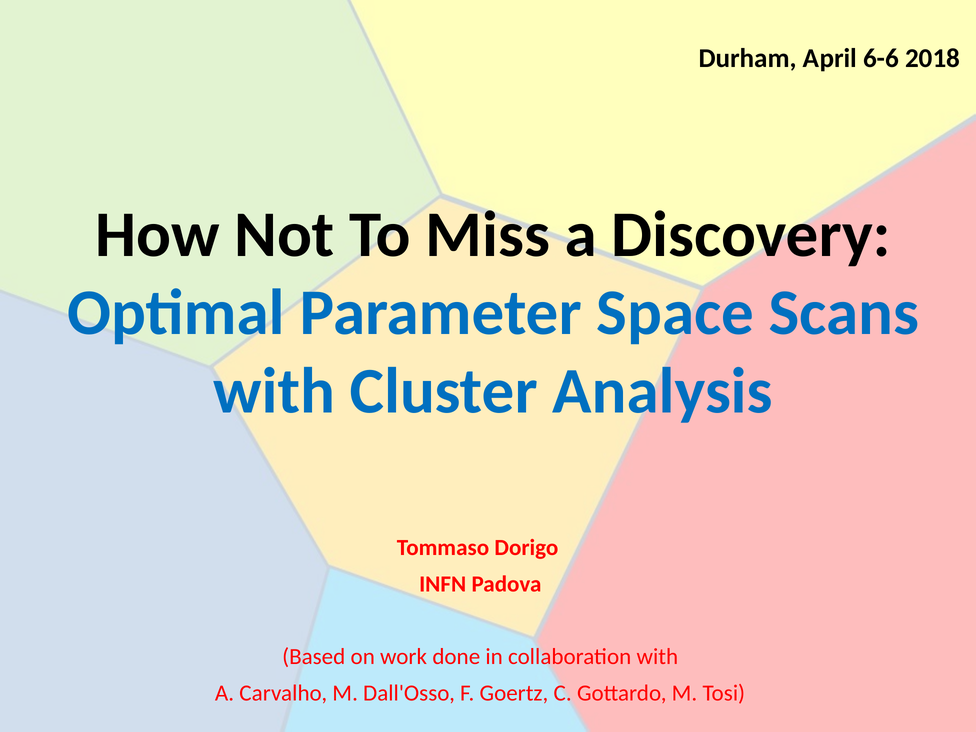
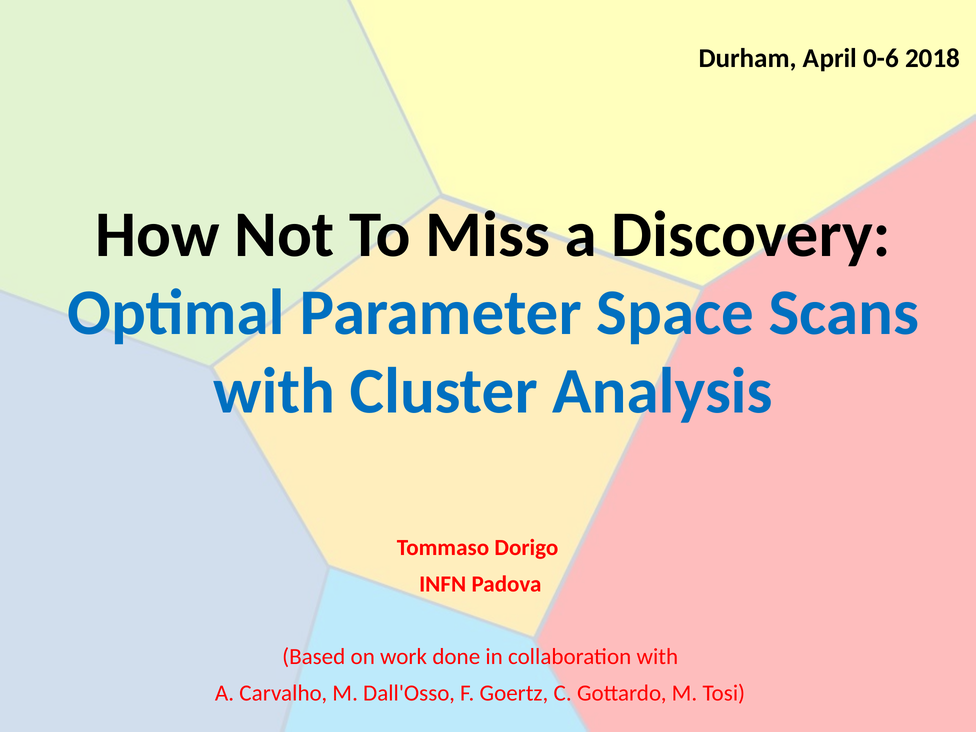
6-6: 6-6 -> 0-6
